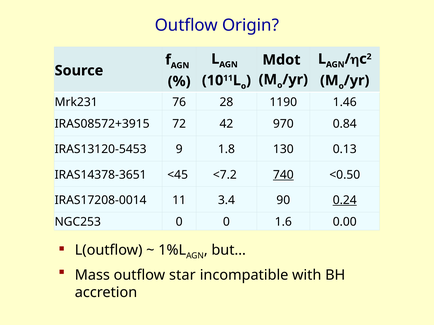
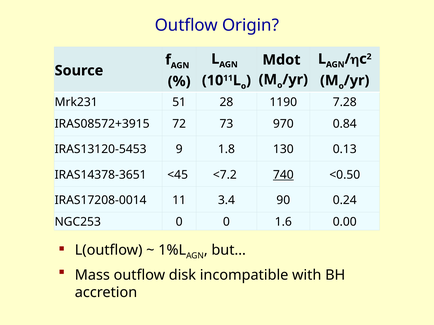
76: 76 -> 51
1.46: 1.46 -> 7.28
42: 42 -> 73
0.24 underline: present -> none
star: star -> disk
